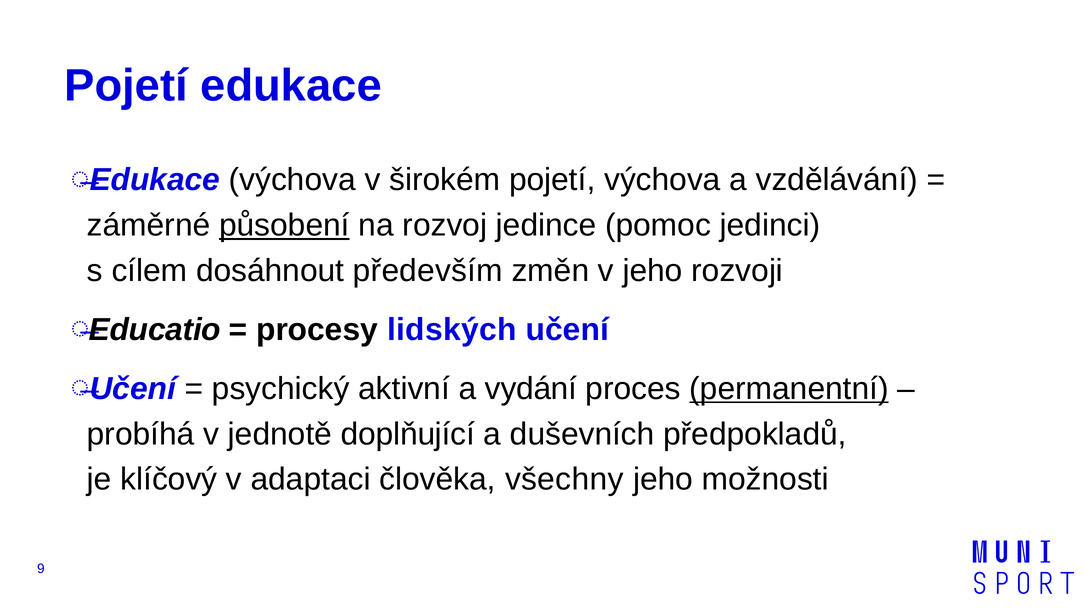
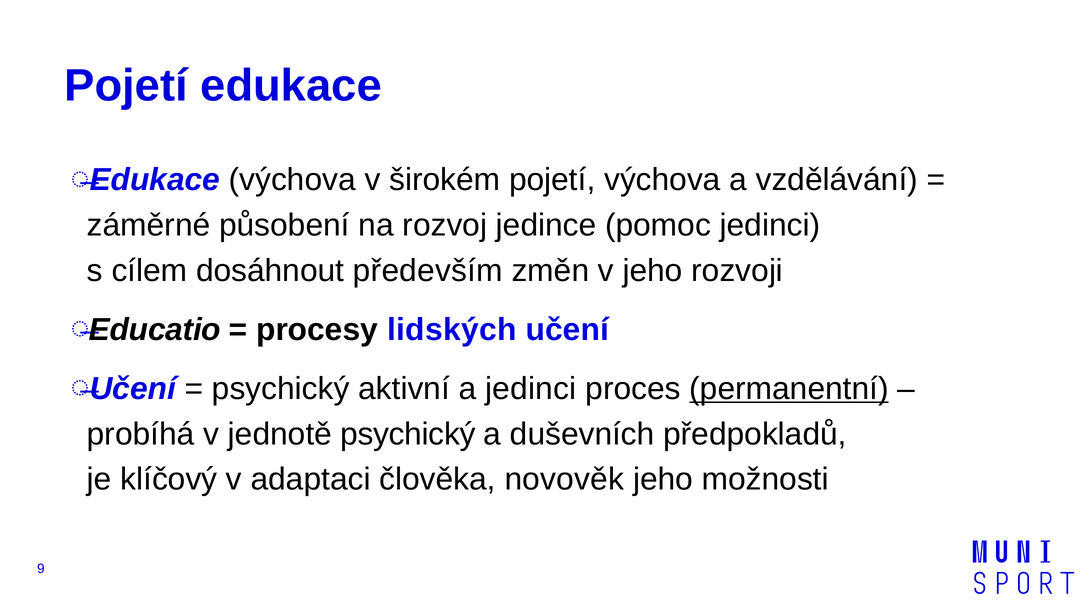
působení underline: present -> none
a vydání: vydání -> jedinci
jednotě doplňující: doplňující -> psychický
všechny: všechny -> novověk
